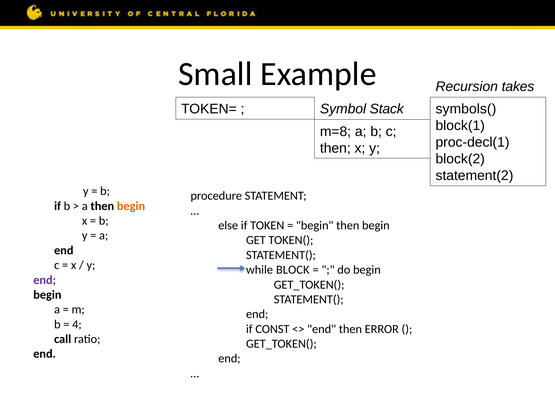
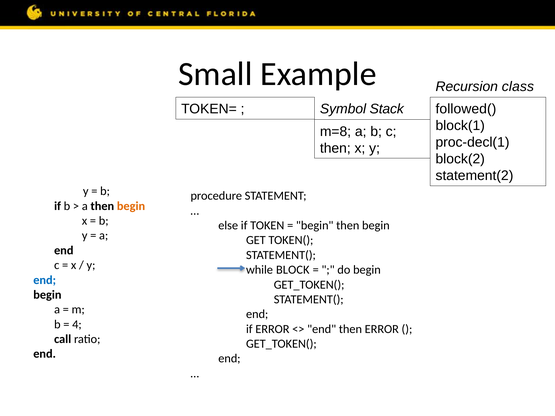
takes: takes -> class
symbols(: symbols( -> followed(
end at (45, 280) colour: purple -> blue
if CONST: CONST -> ERROR
